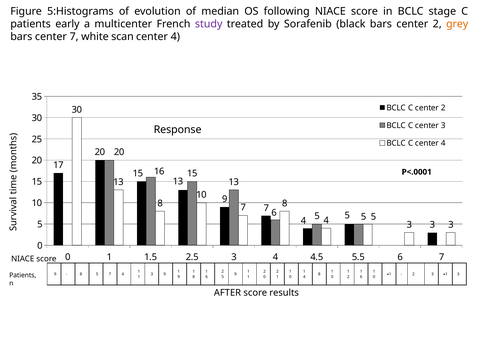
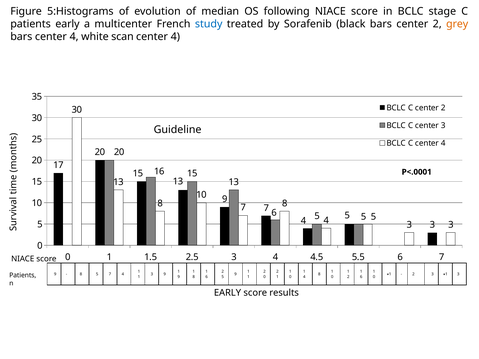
study colour: purple -> blue
bars center 7: 7 -> 4
Response: Response -> Guideline
AFTER at (227, 293): AFTER -> EARLY
